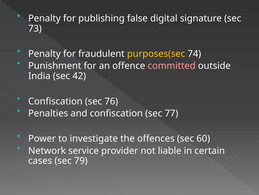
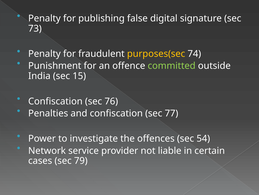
committed colour: pink -> light green
42: 42 -> 15
60: 60 -> 54
